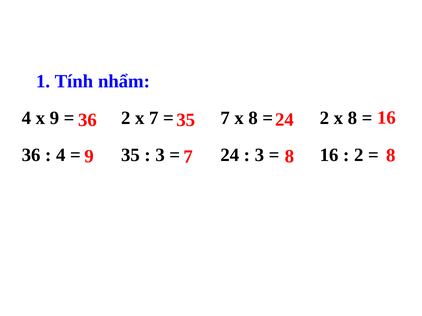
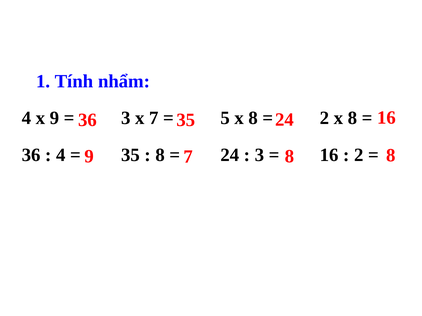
2 at (126, 118): 2 -> 3
7 at (225, 118): 7 -> 5
3 at (160, 155): 3 -> 8
